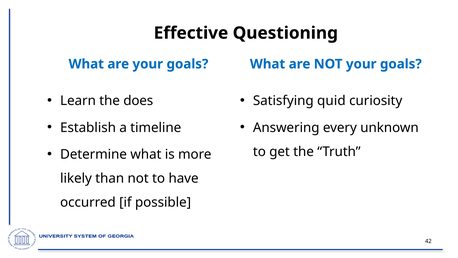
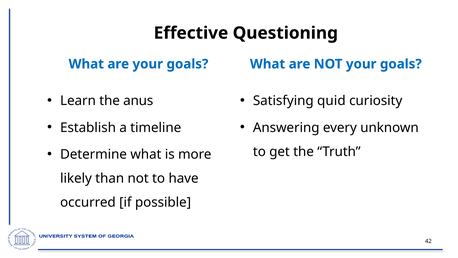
does: does -> anus
